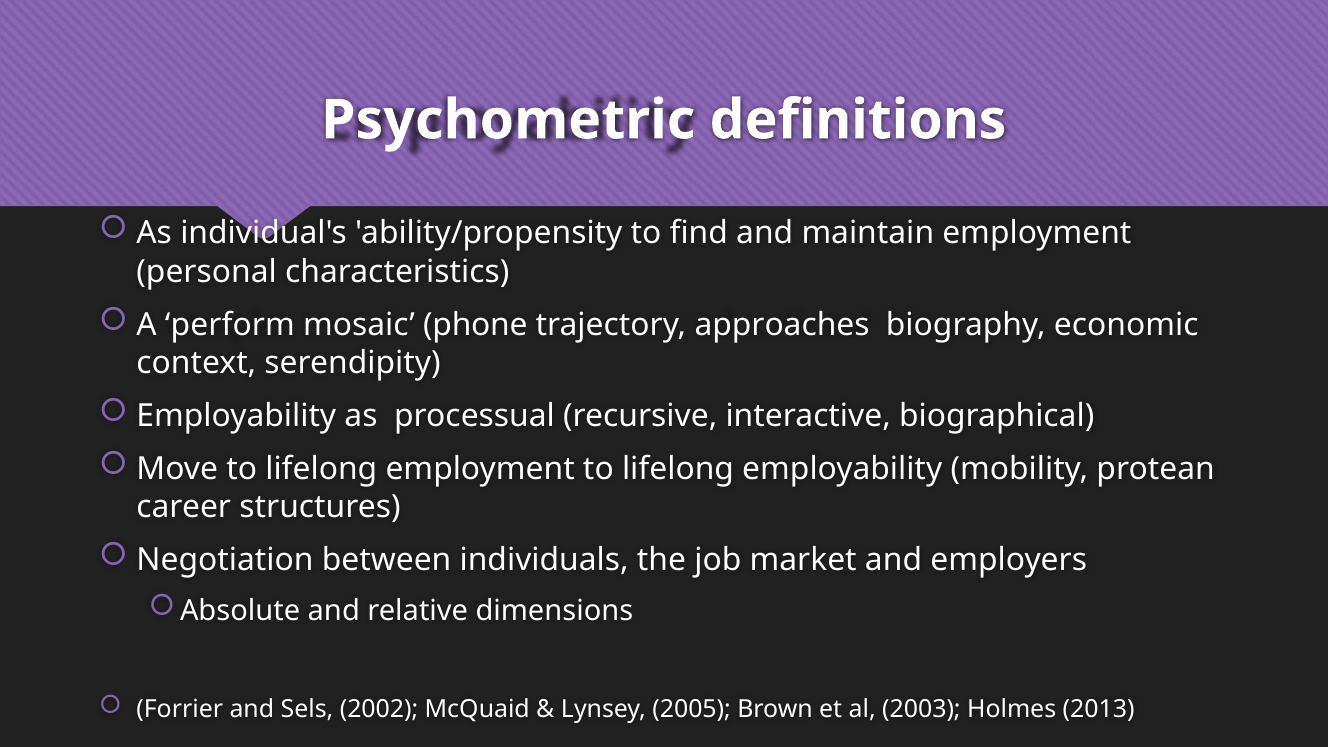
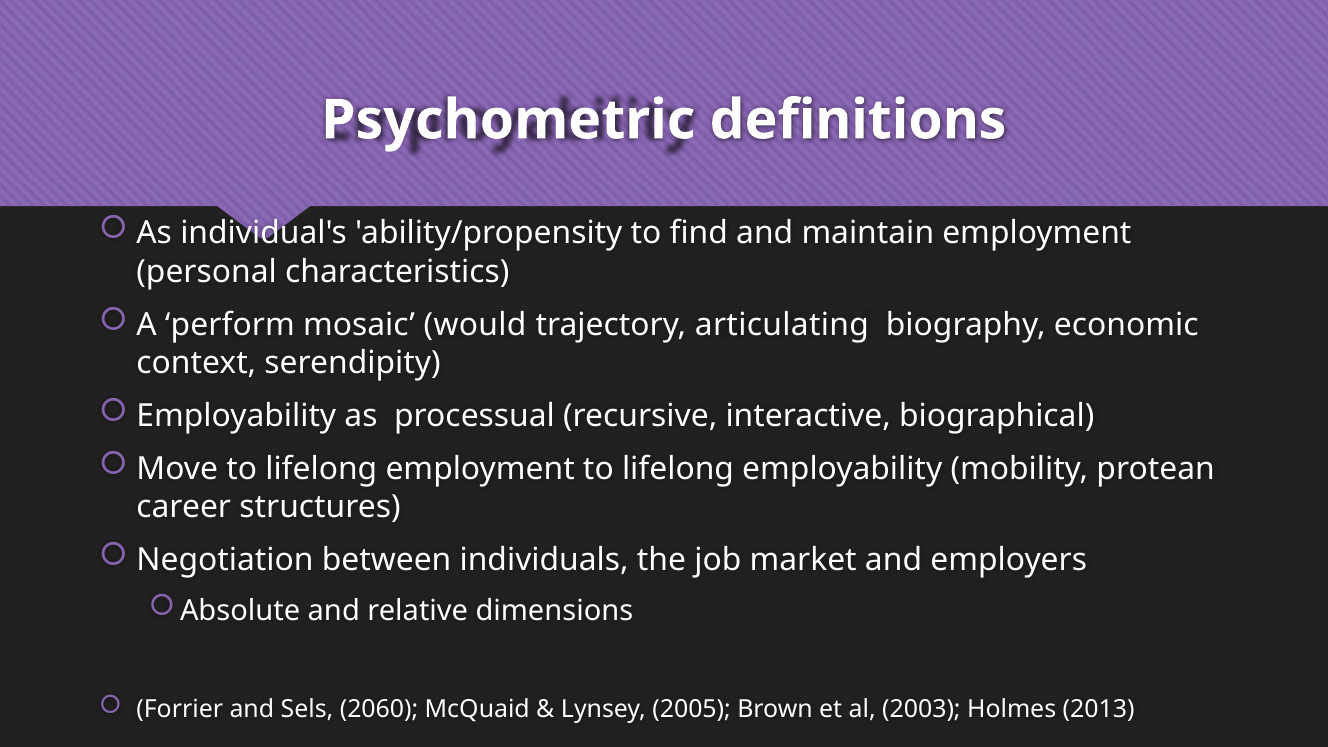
phone: phone -> would
approaches: approaches -> articulating
2002: 2002 -> 2060
